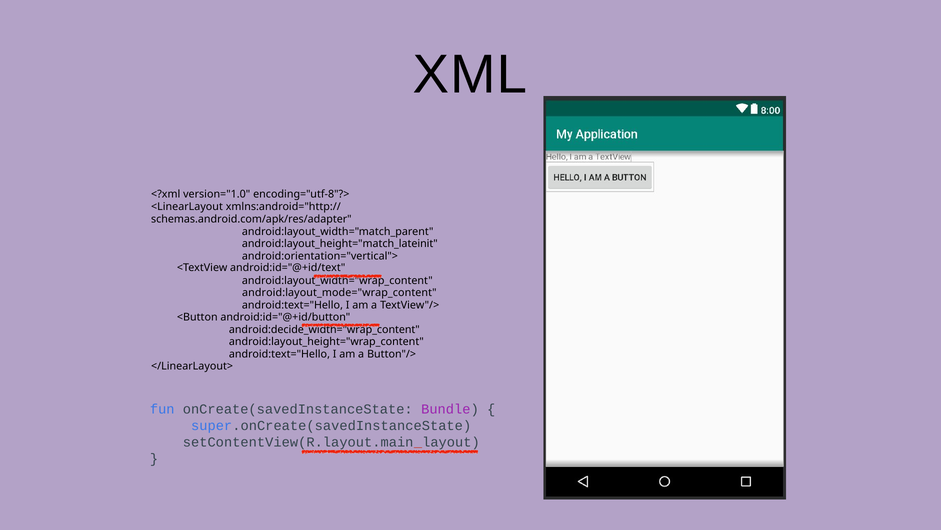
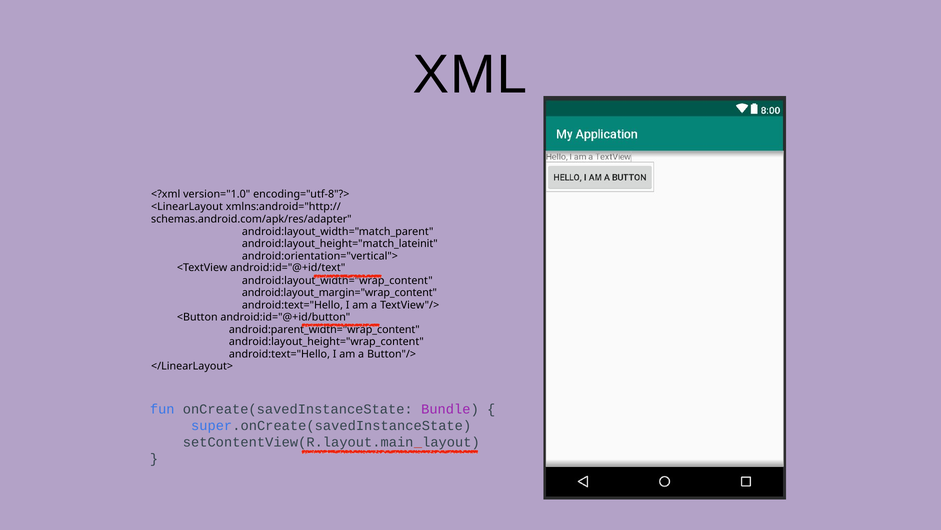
android:layout_mode="wrap_content: android:layout_mode="wrap_content -> android:layout_margin="wrap_content
android:decide_width="wrap_content: android:decide_width="wrap_content -> android:parent_width="wrap_content
